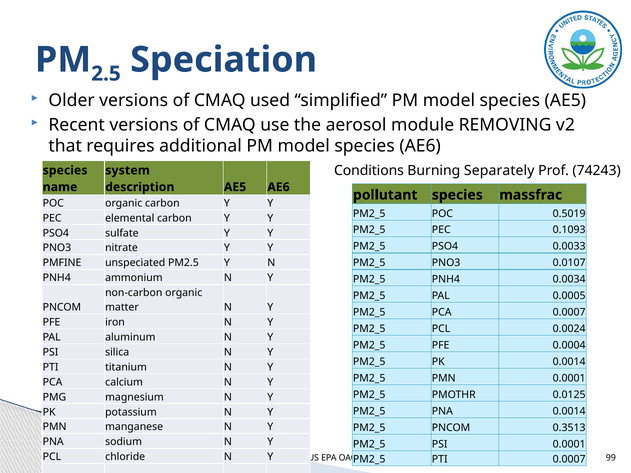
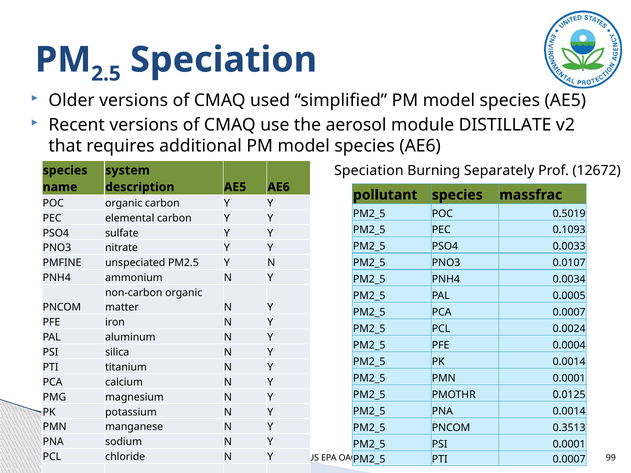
REMOVING: REMOVING -> DISTILLATE
Conditions at (369, 171): Conditions -> Speciation
74243: 74243 -> 12672
